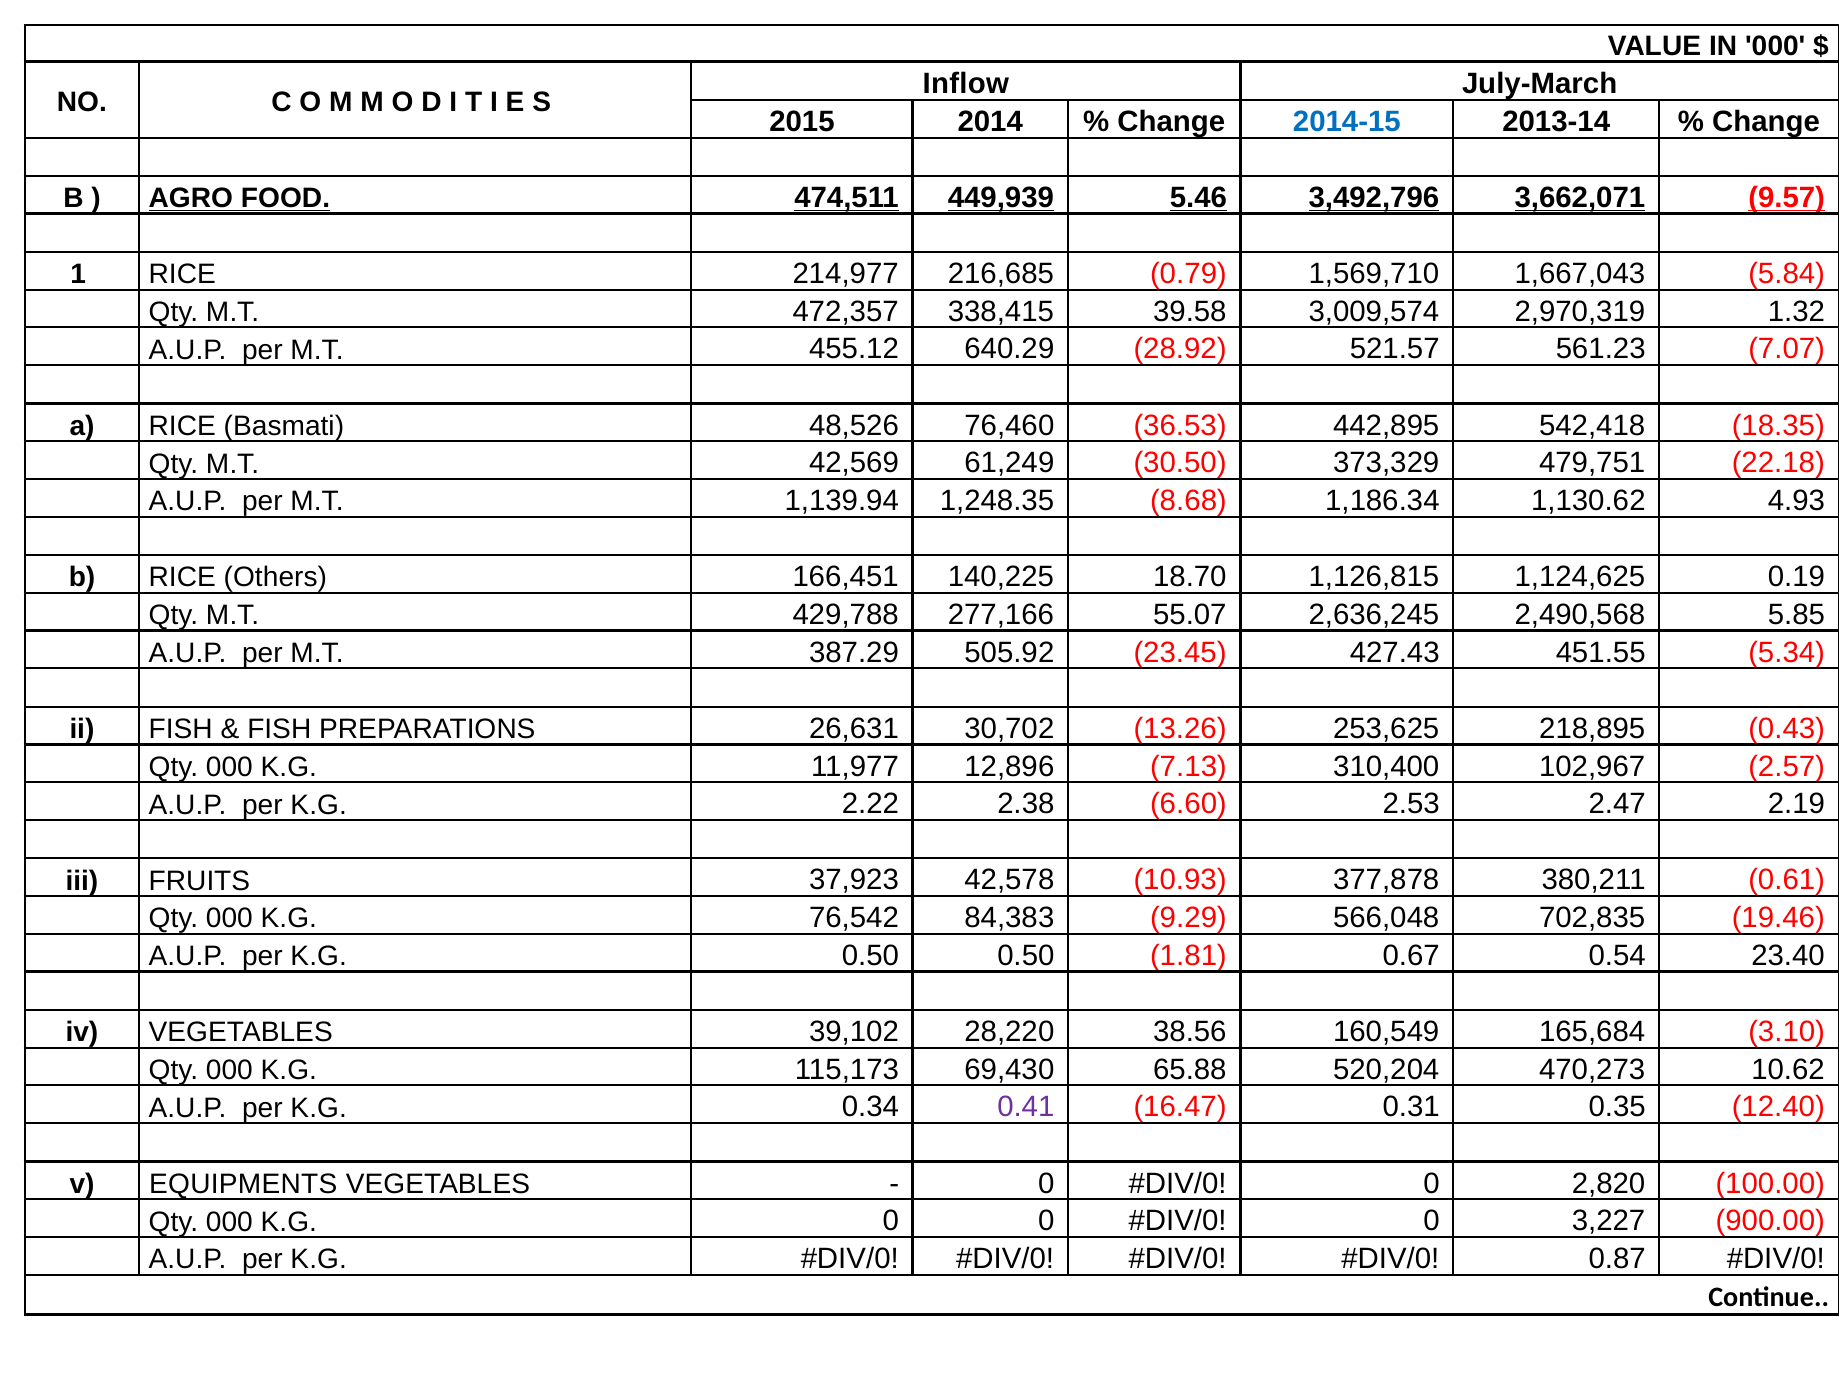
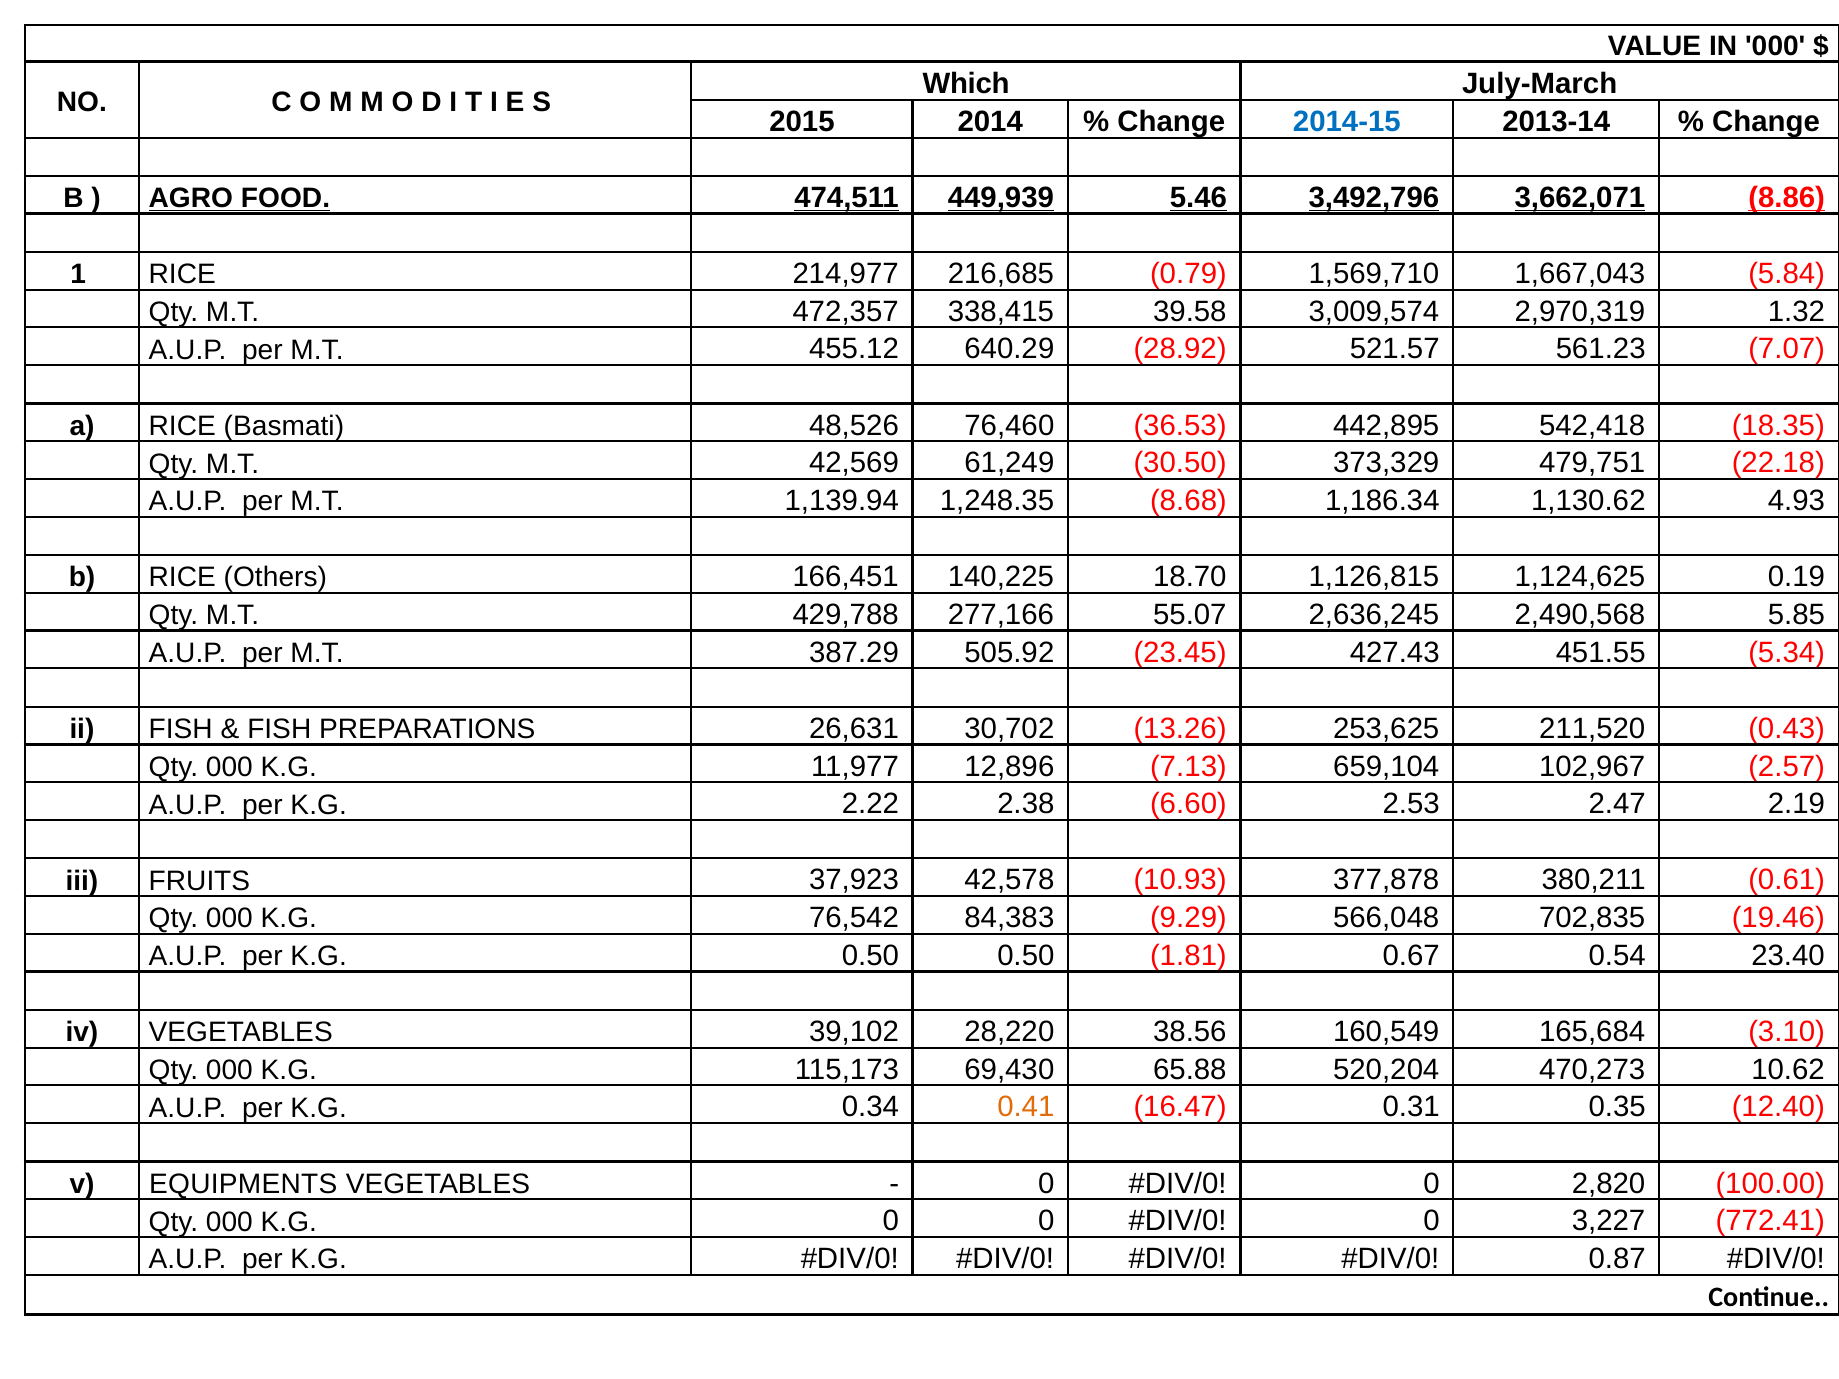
Inflow: Inflow -> Which
9.57: 9.57 -> 8.86
218,895: 218,895 -> 211,520
310,400: 310,400 -> 659,104
0.41 colour: purple -> orange
900.00: 900.00 -> 772.41
